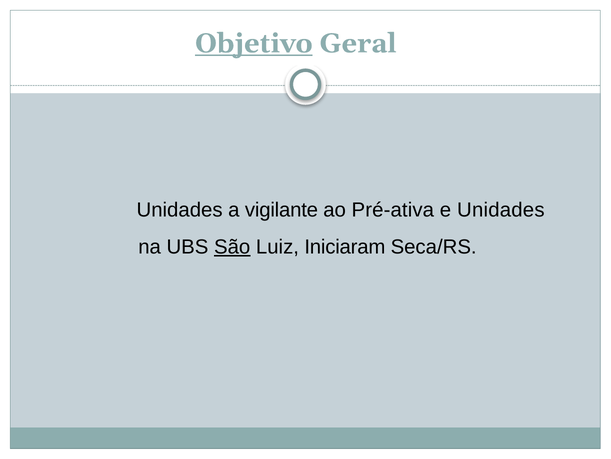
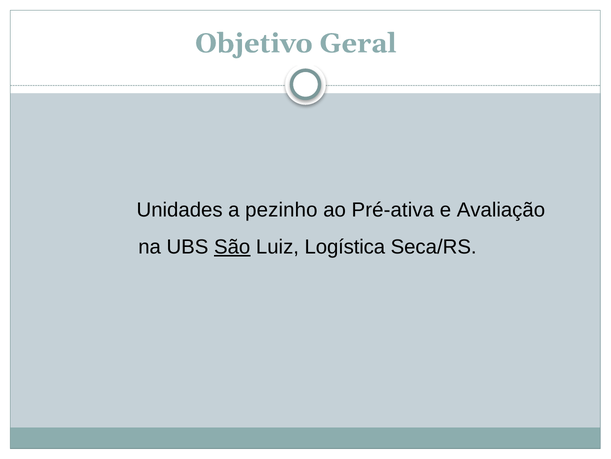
Objetivo underline: present -> none
vigilante: vigilante -> pezinho
e Unidades: Unidades -> Avaliação
Iniciaram: Iniciaram -> Logística
